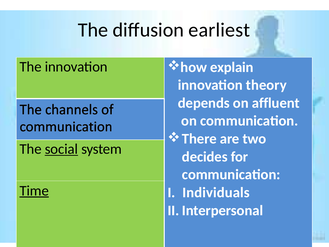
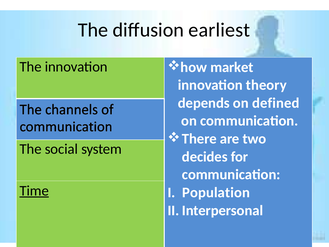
explain: explain -> market
affluent: affluent -> defined
social underline: present -> none
Individuals: Individuals -> Population
